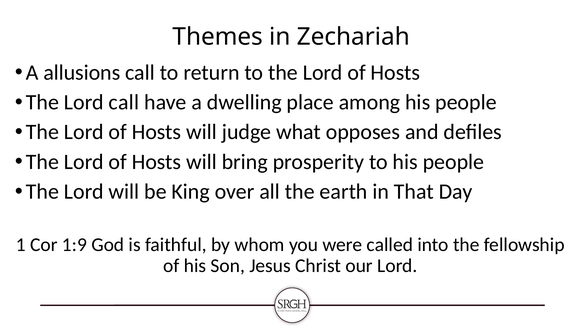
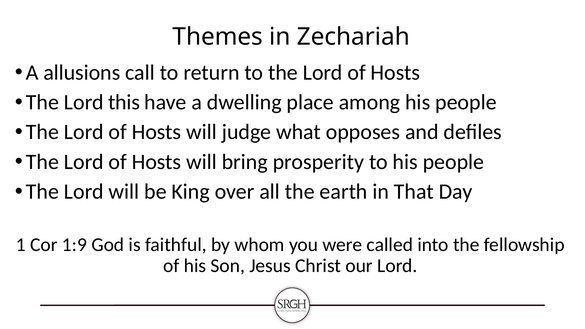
Lord call: call -> this
